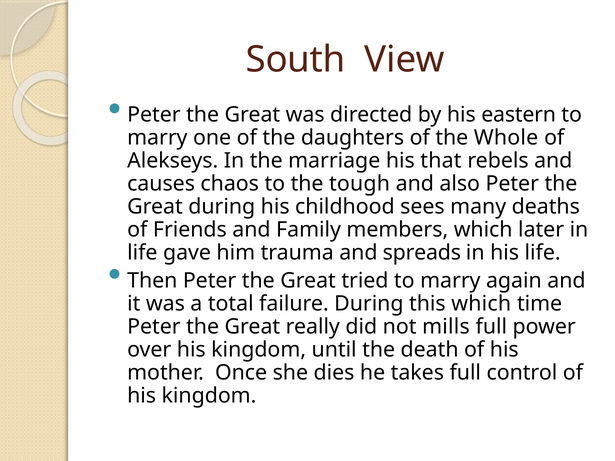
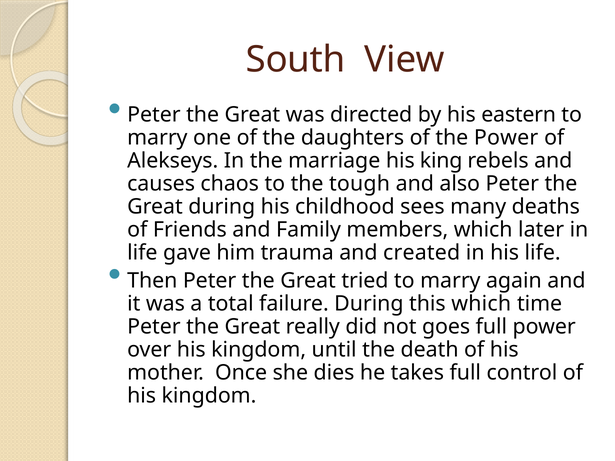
the Whole: Whole -> Power
that: that -> king
spreads: spreads -> created
mills: mills -> goes
